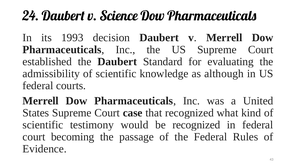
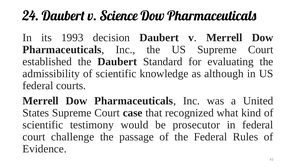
be recognized: recognized -> prosecutor
becoming: becoming -> challenge
